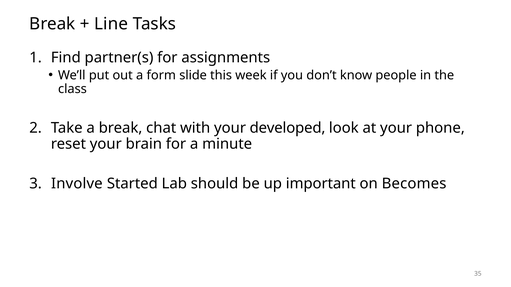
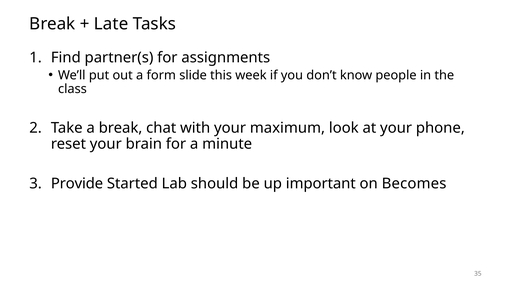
Line: Line -> Late
developed: developed -> maximum
Involve: Involve -> Provide
